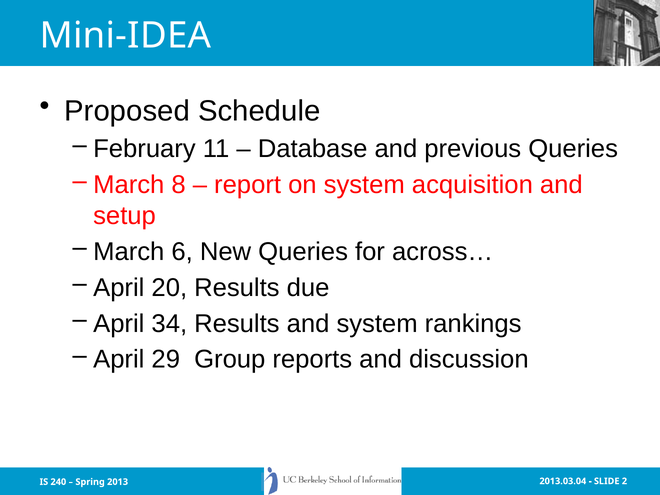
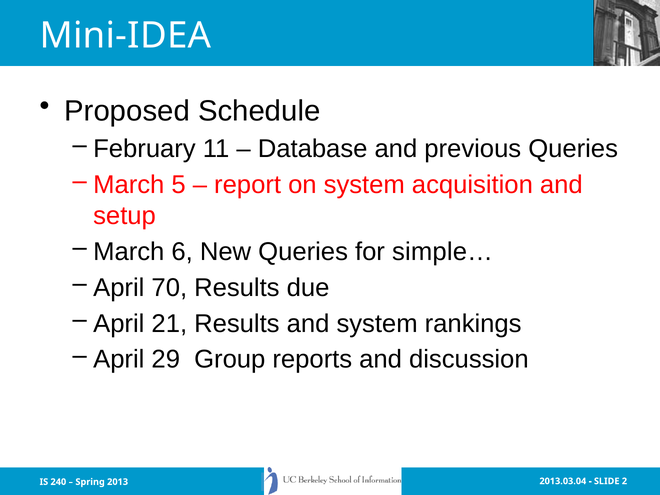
8: 8 -> 5
across…: across… -> simple…
20: 20 -> 70
34: 34 -> 21
